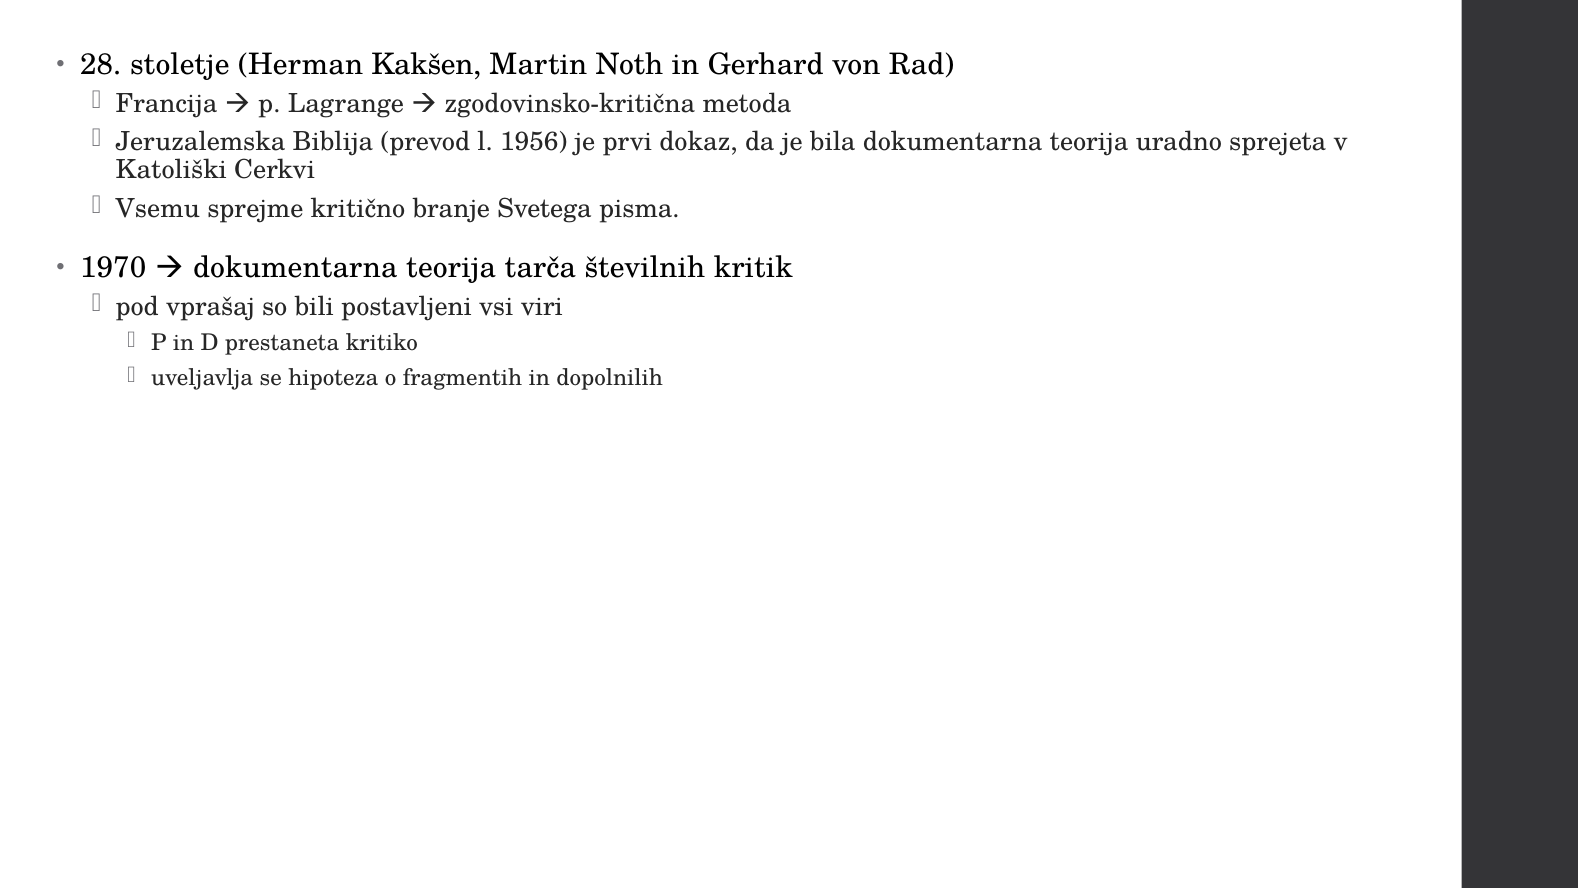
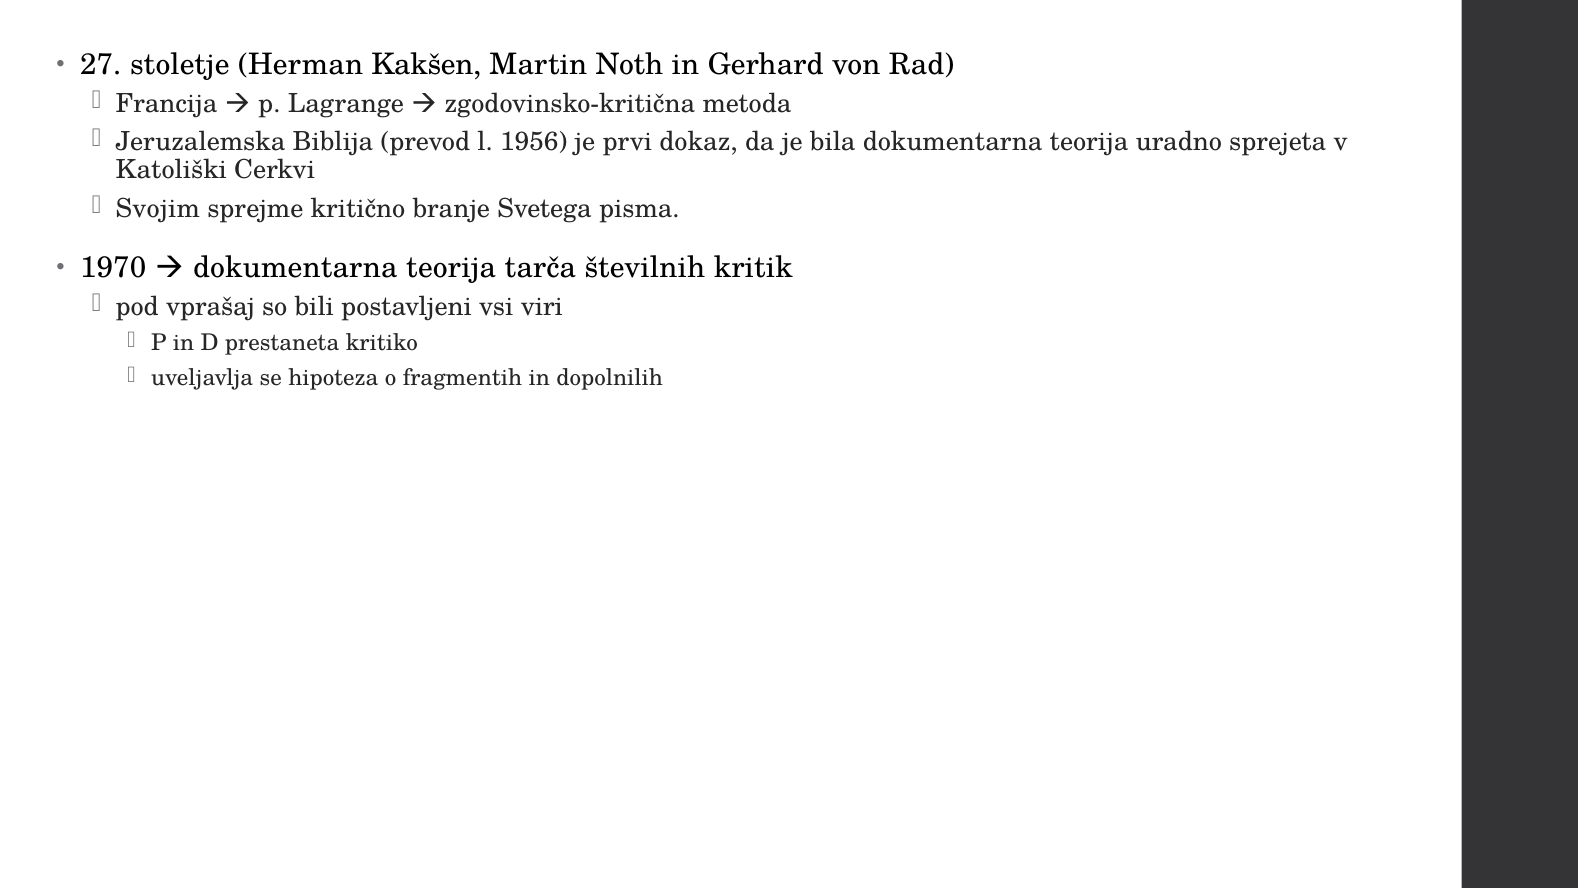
28: 28 -> 27
Vsemu: Vsemu -> Svojim
